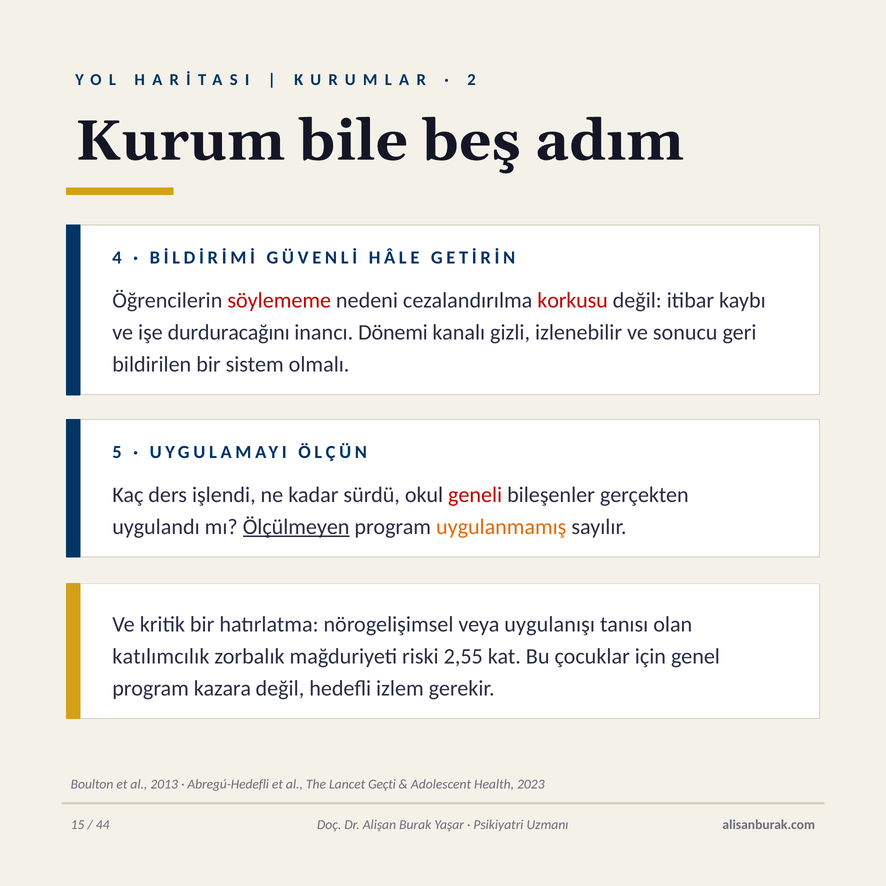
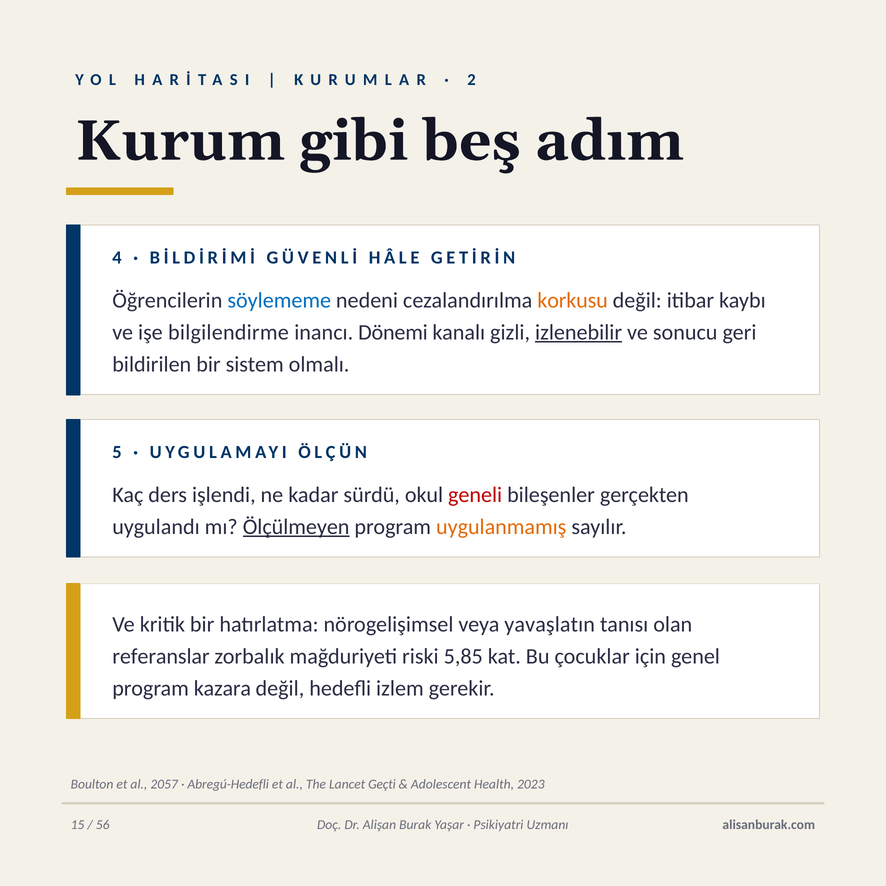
bile: bile -> gibi
söylememe colour: red -> blue
korkusu colour: red -> orange
durduracağını: durduracağını -> bilgilendirme
izlenebilir underline: none -> present
uygulanışı: uygulanışı -> yavaşlatın
katılımcılık: katılımcılık -> referanslar
2,55: 2,55 -> 5,85
2013: 2013 -> 2057
44: 44 -> 56
